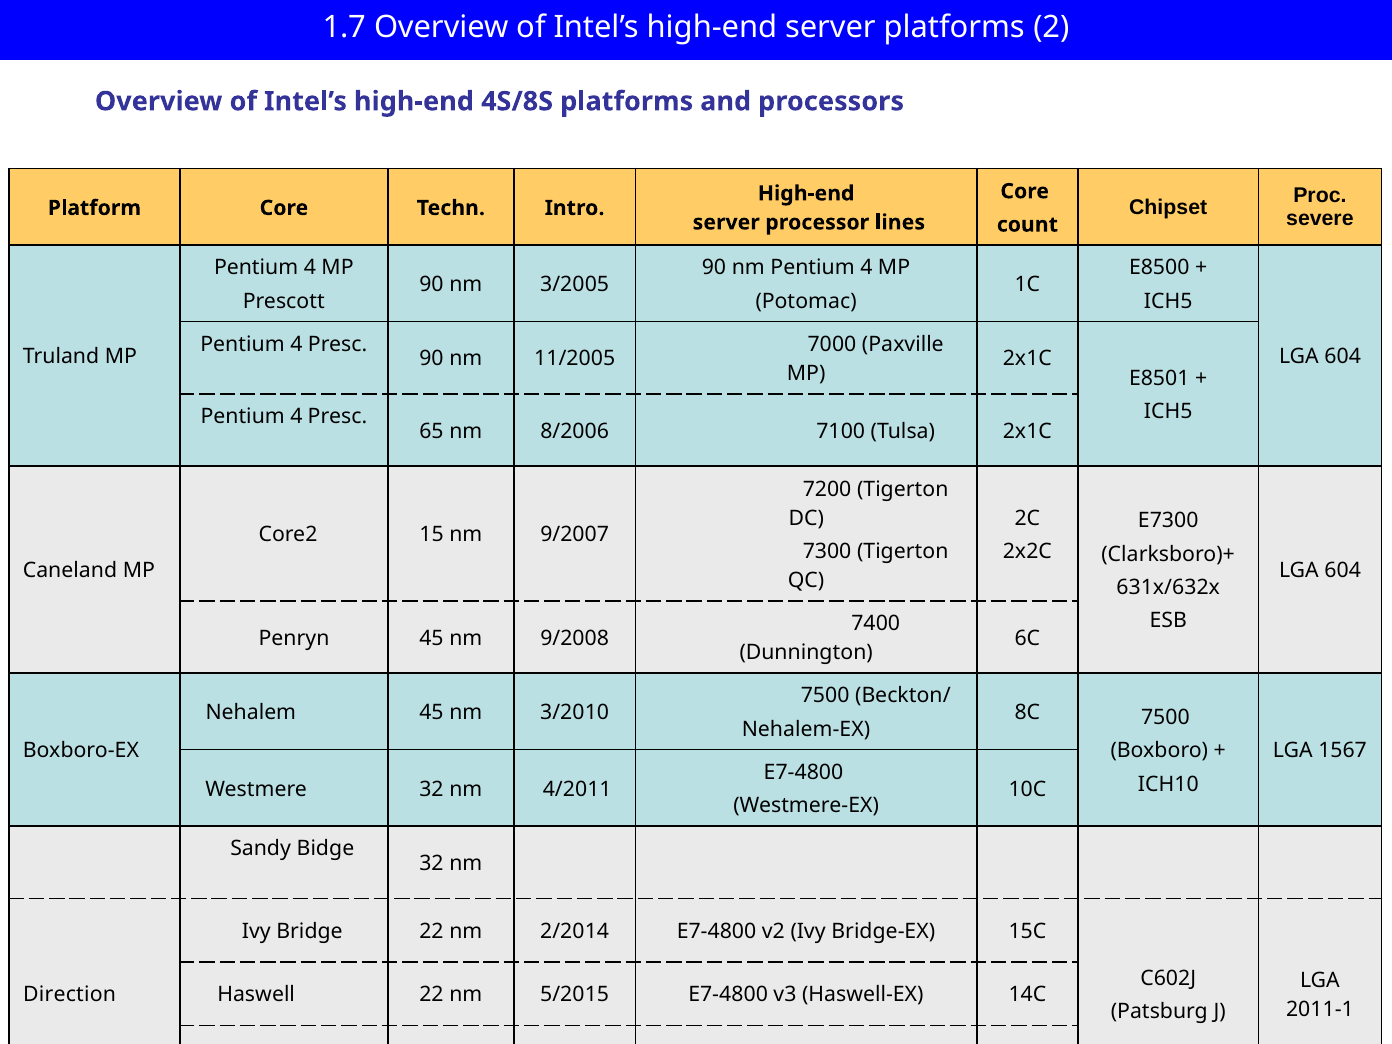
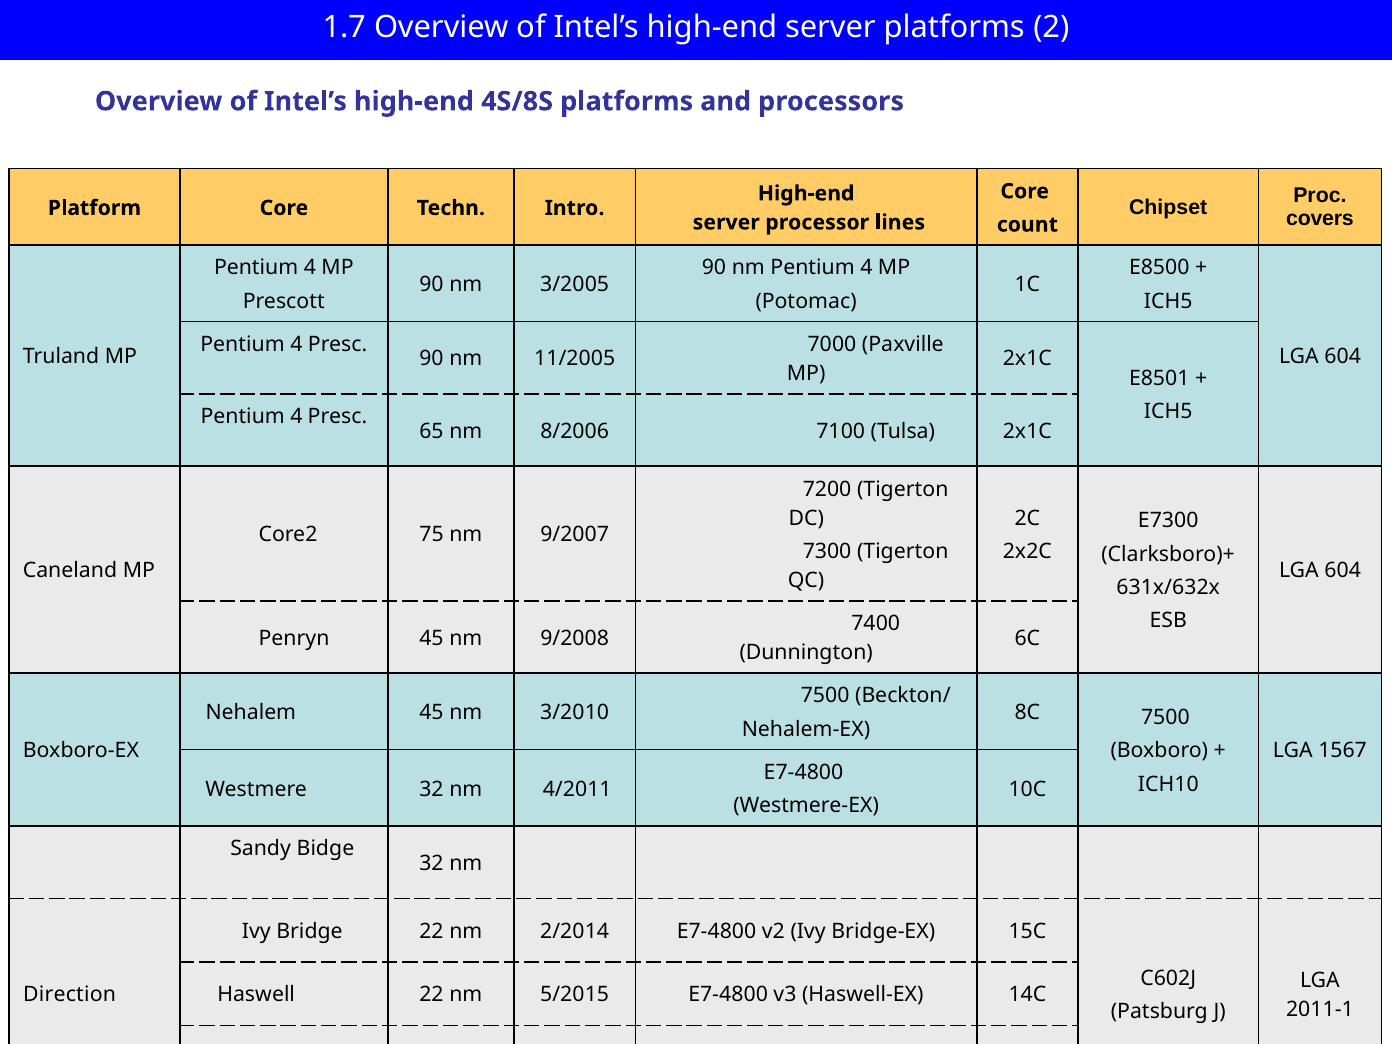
severe: severe -> covers
15: 15 -> 75
